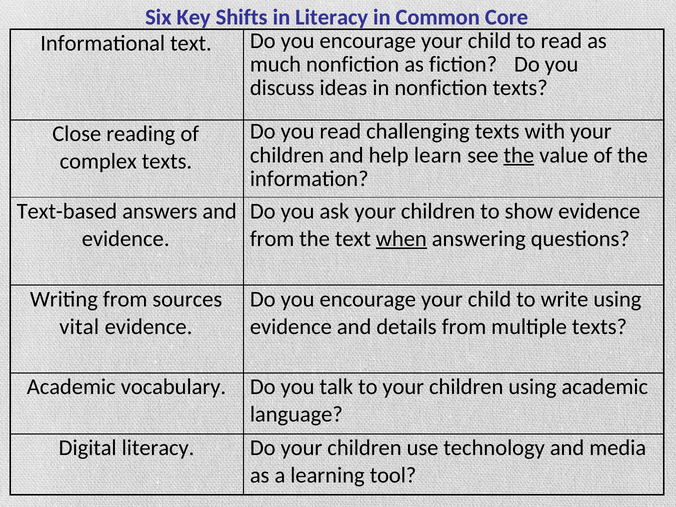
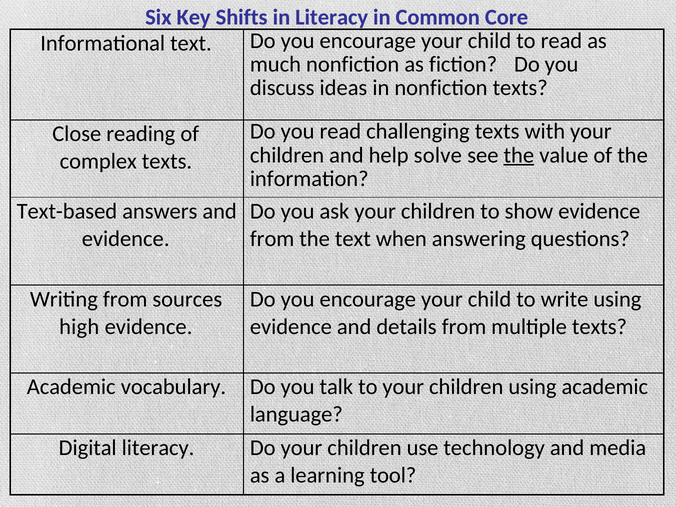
learn: learn -> solve
when underline: present -> none
vital: vital -> high
